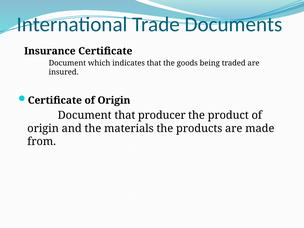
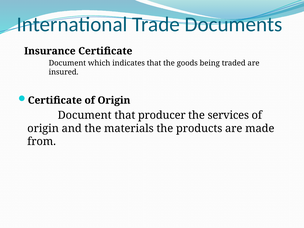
product: product -> services
